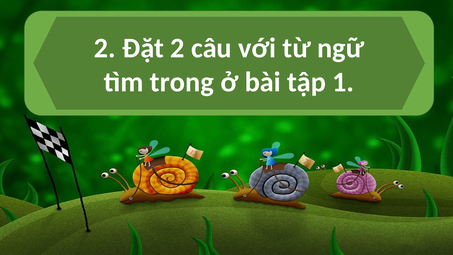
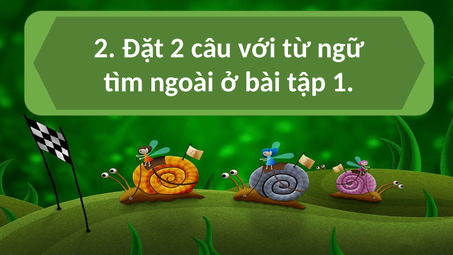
trong: trong -> ngoài
